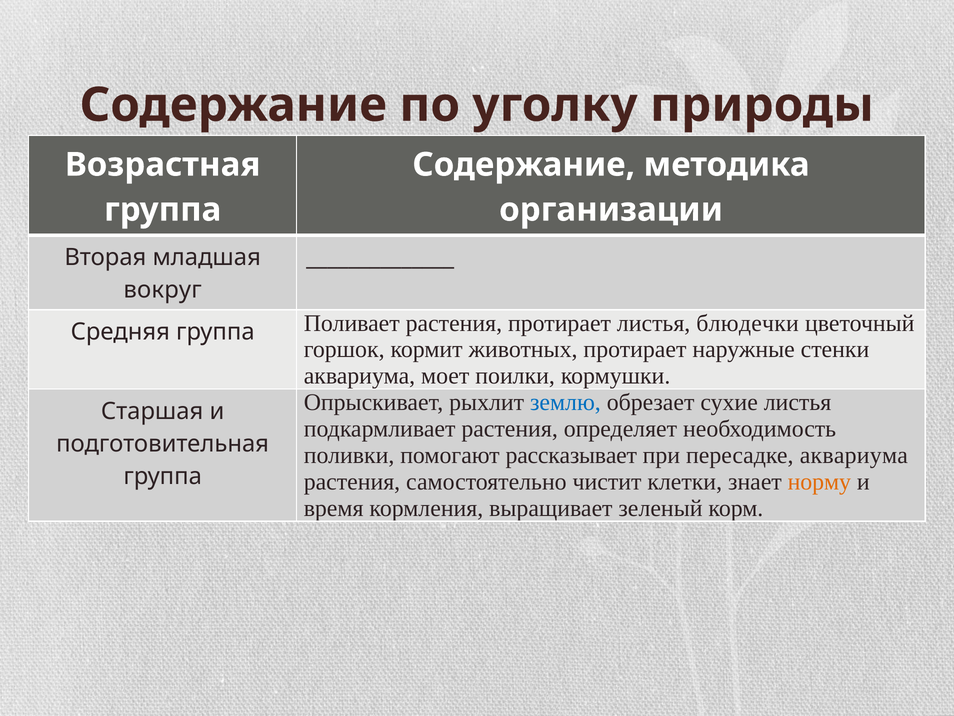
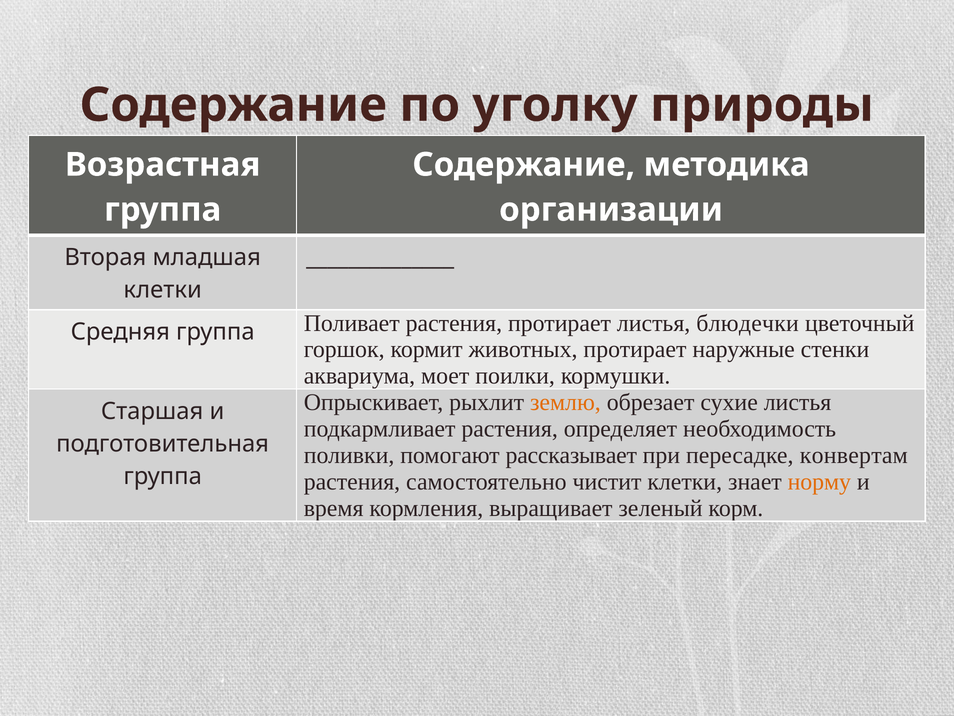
вокруг at (163, 290): вокруг -> клетки
землю colour: blue -> orange
пересадке аквариума: аквариума -> конвертам
